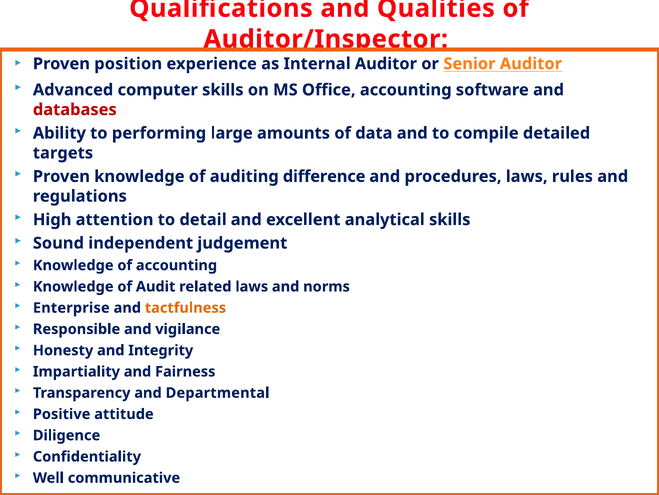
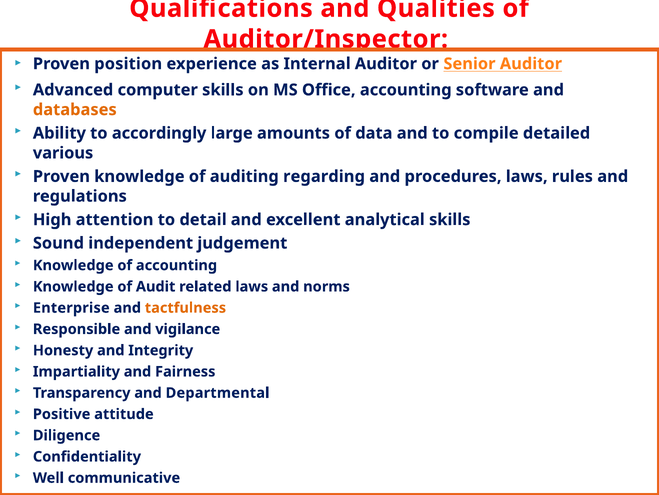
databases colour: red -> orange
performing: performing -> accordingly
targets: targets -> various
difference: difference -> regarding
